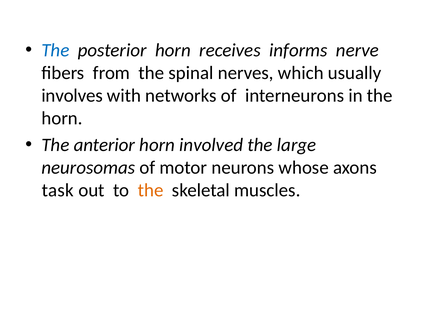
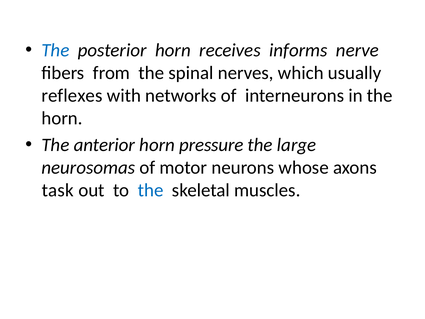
involves: involves -> reflexes
involved: involved -> pressure
the at (151, 190) colour: orange -> blue
